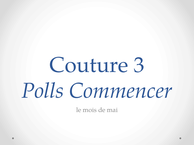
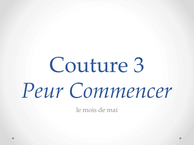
Polls: Polls -> Peur
